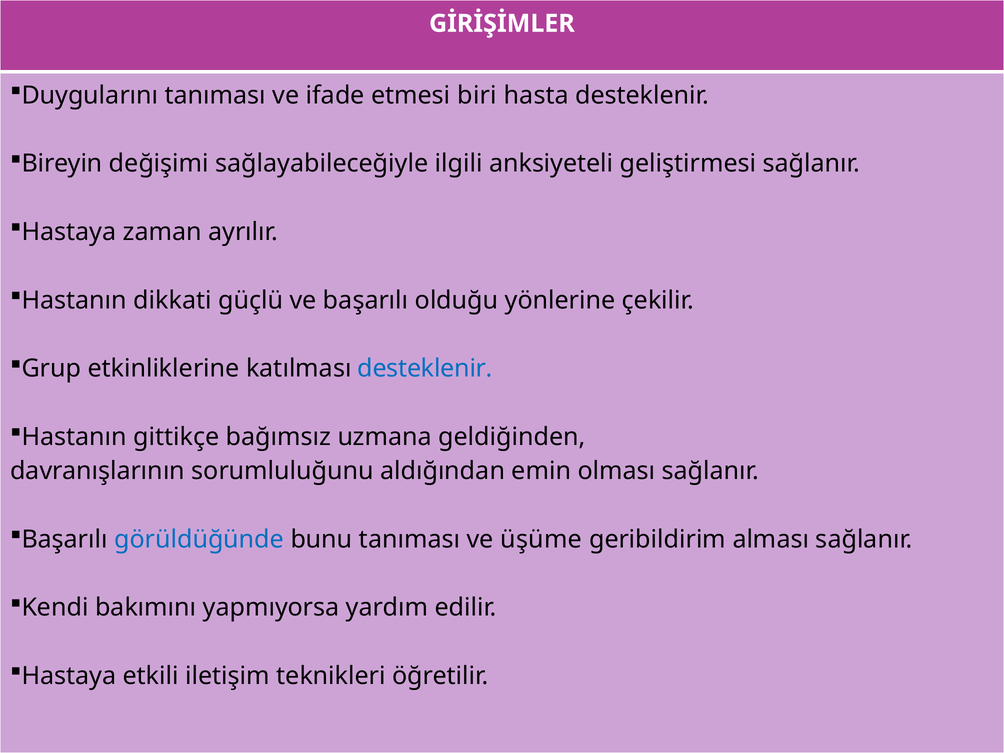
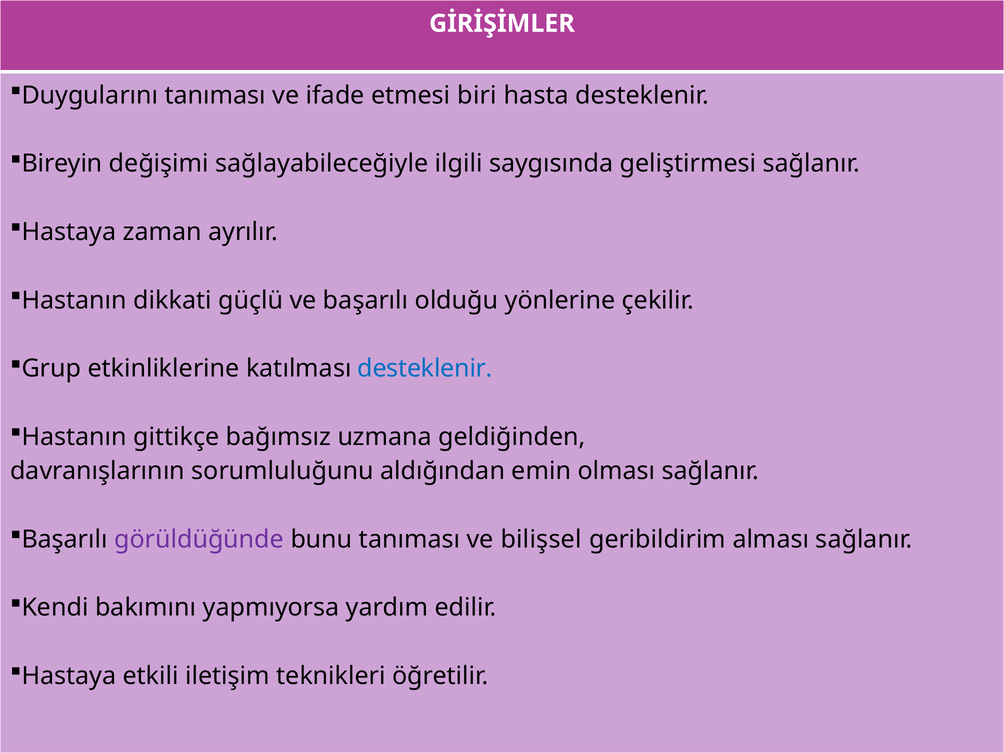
anksiyeteli: anksiyeteli -> saygısında
görüldüğünde colour: blue -> purple
üşüme: üşüme -> bilişsel
